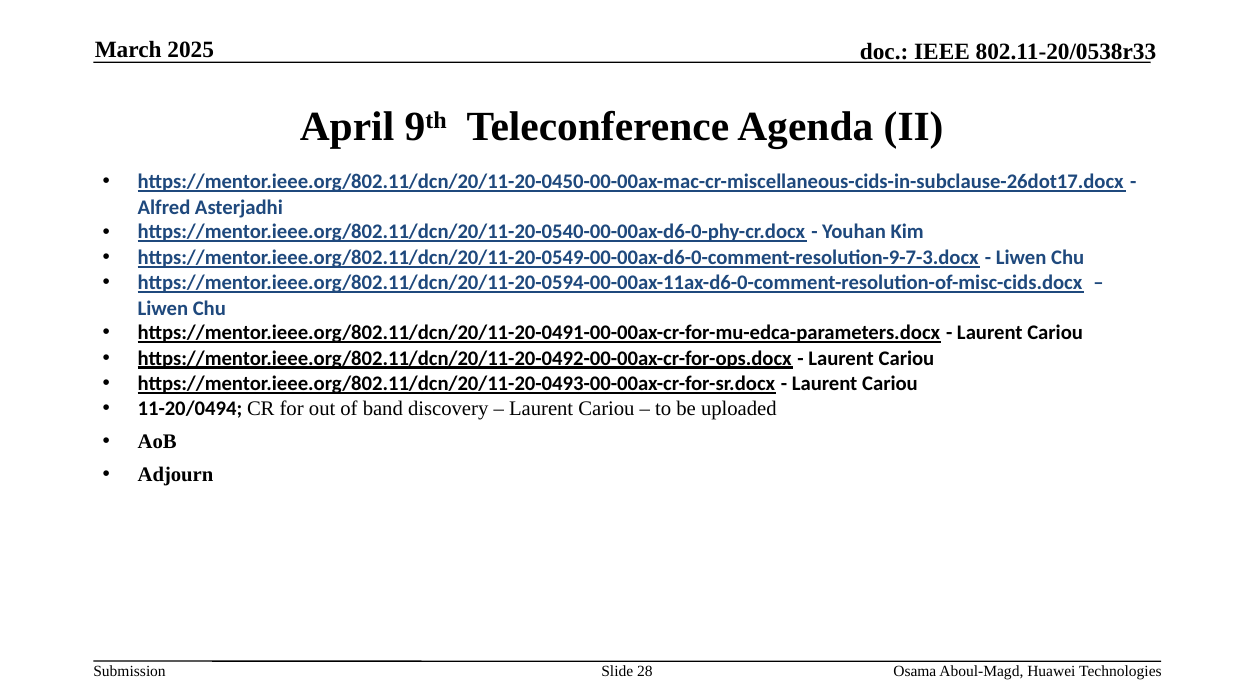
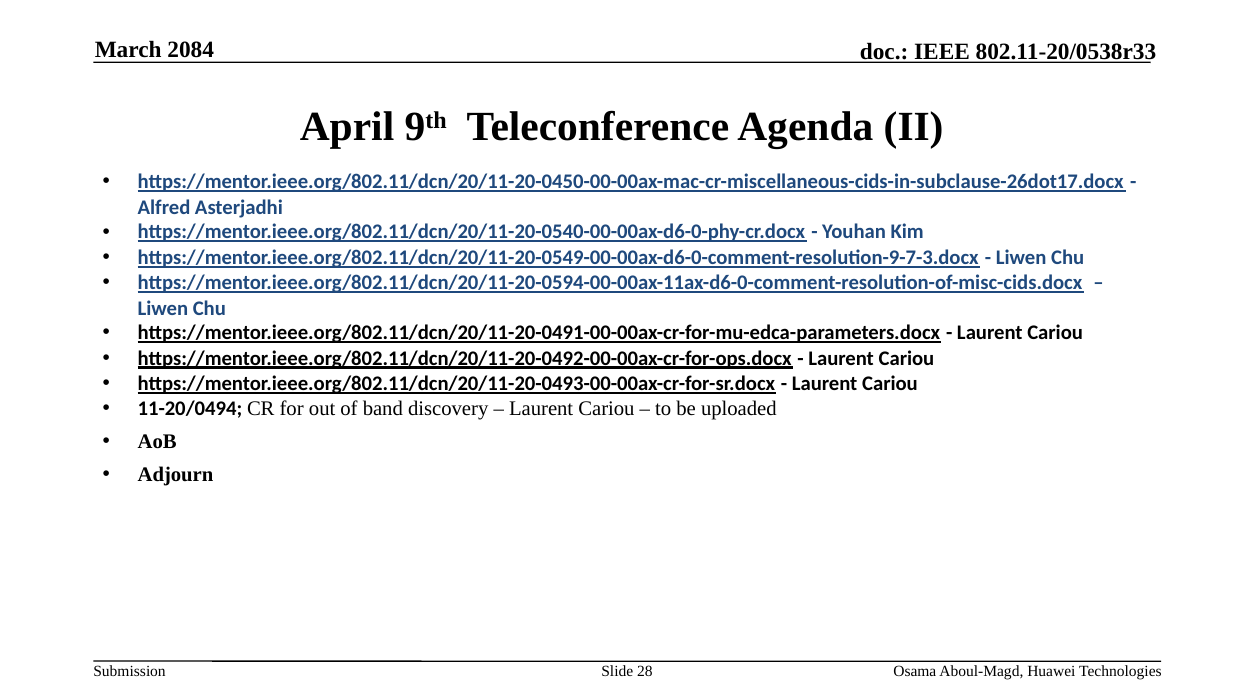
2025: 2025 -> 2084
